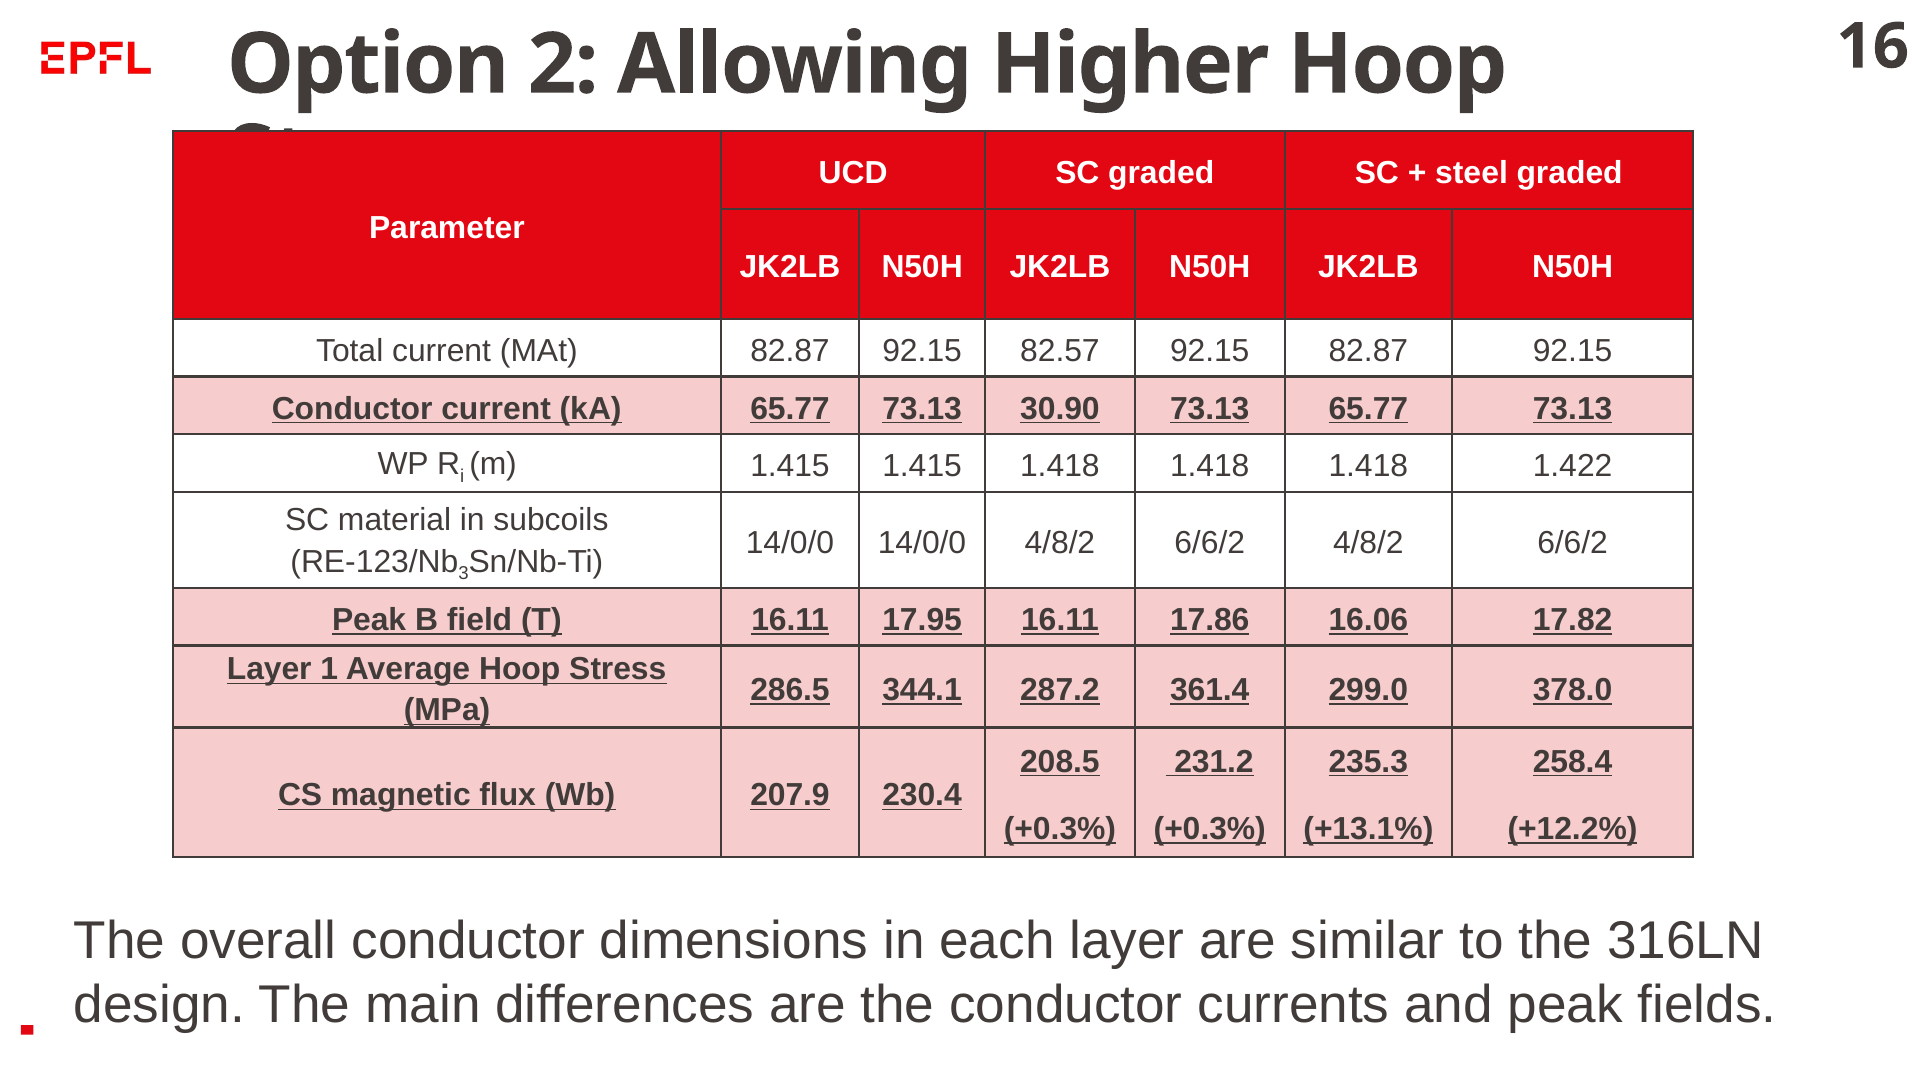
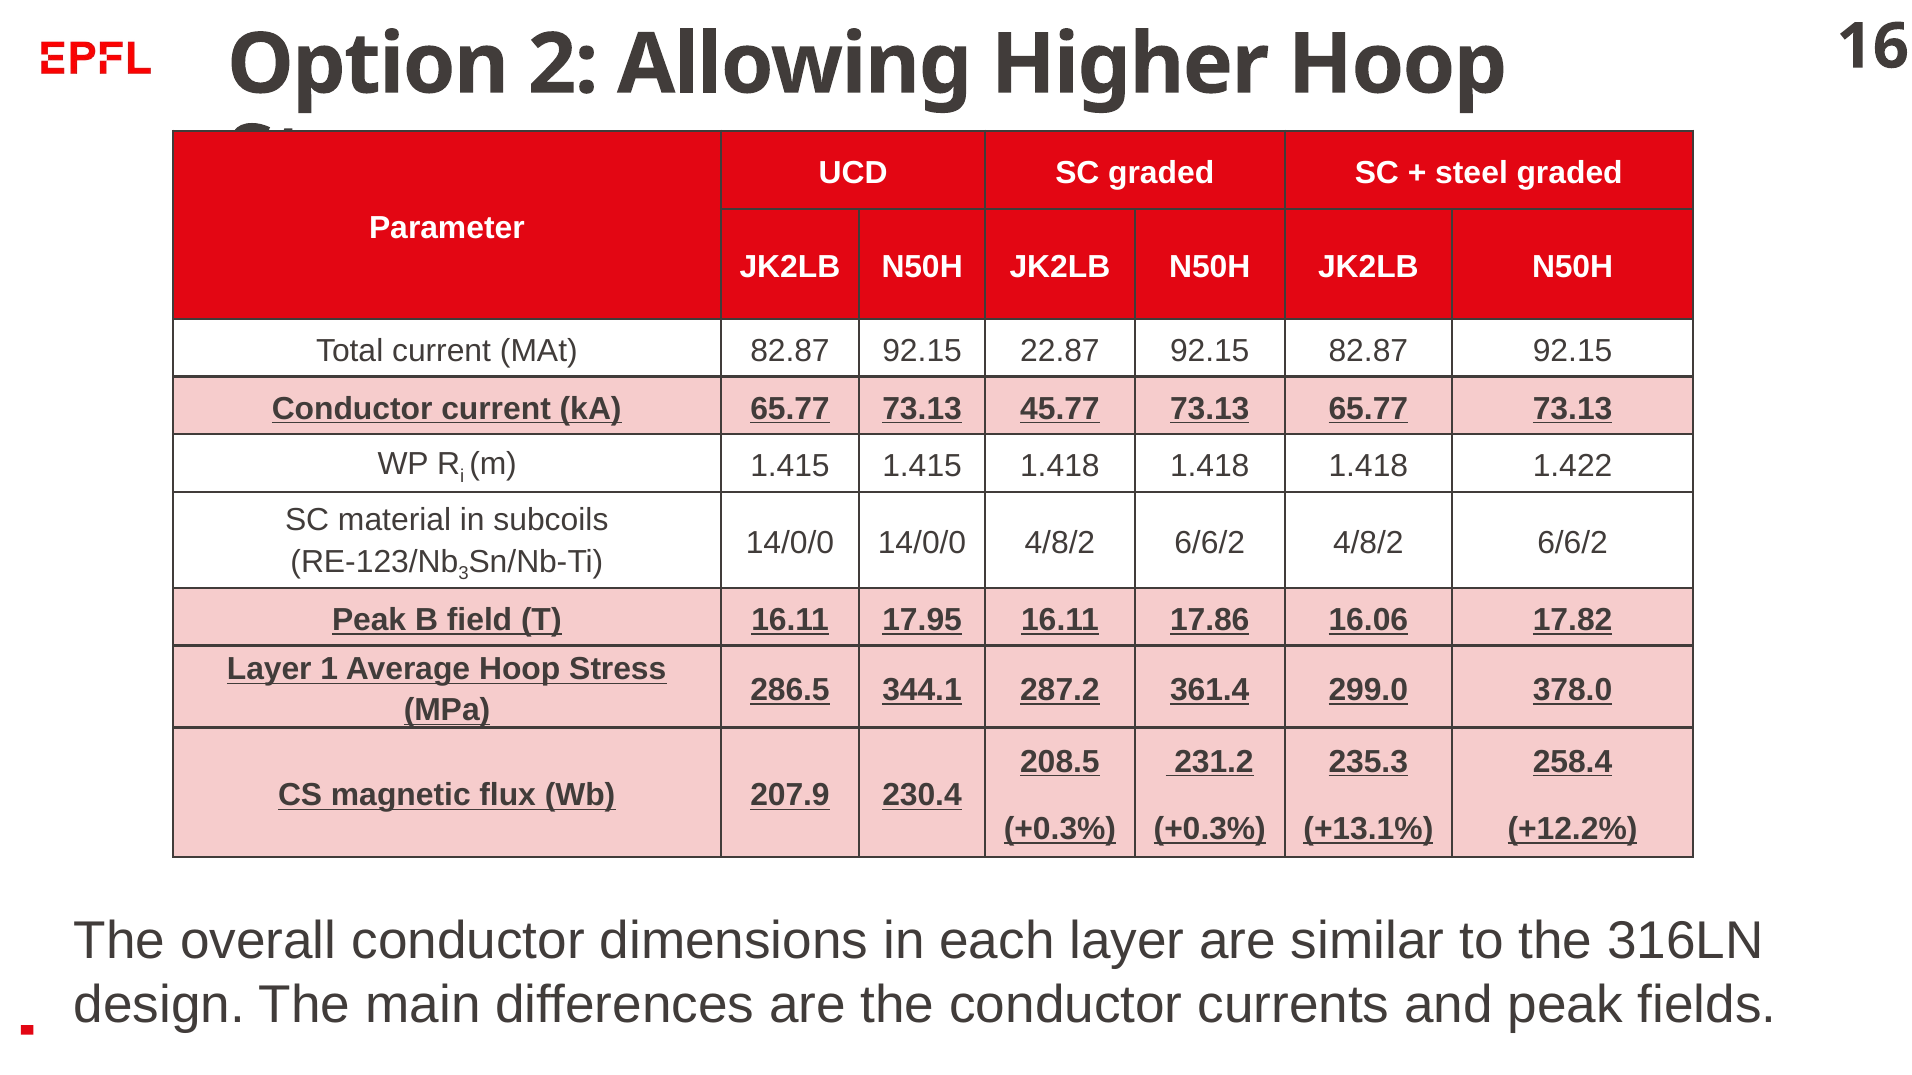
82.57: 82.57 -> 22.87
30.90: 30.90 -> 45.77
